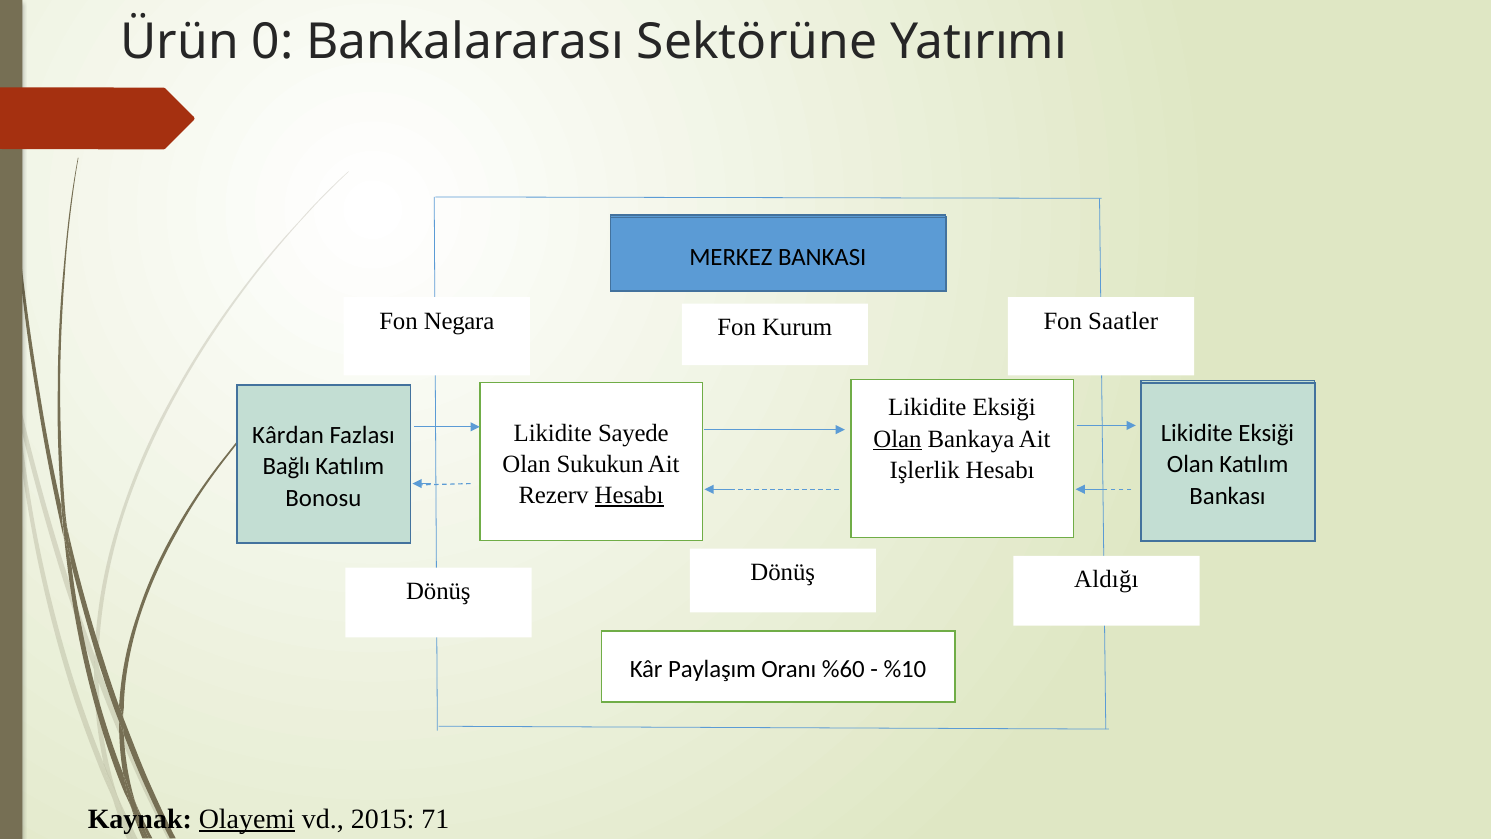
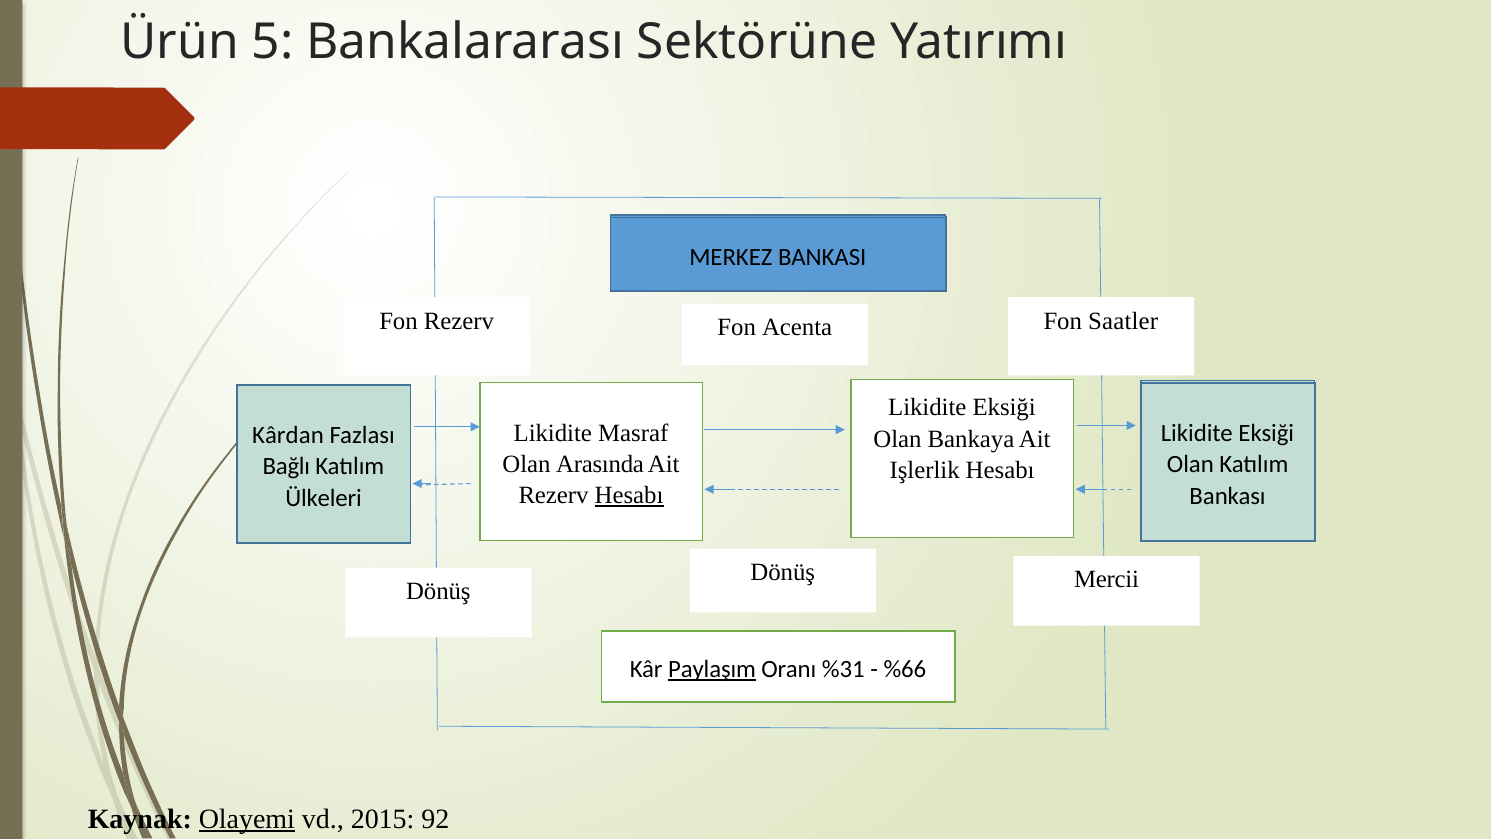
0: 0 -> 5
Fon Negara: Negara -> Rezerv
Kurum: Kurum -> Acenta
Sayede: Sayede -> Masraf
Olan at (898, 439) underline: present -> none
Sukukun: Sukukun -> Arasında
Bonosu: Bonosu -> Ülkeleri
Aldığı: Aldığı -> Mercii
Paylaşım underline: none -> present
%60: %60 -> %31
%10: %10 -> %66
71: 71 -> 92
